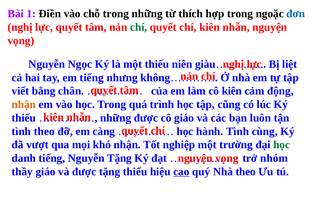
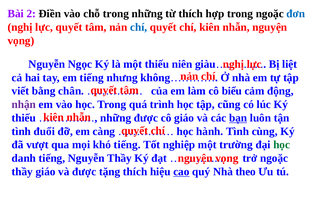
1: 1 -> 2
chí at (139, 27) colour: green -> blue
cô kiên: kiên -> biểu
nhận at (24, 104) colour: orange -> purple
bạn underline: none -> present
tình theo: theo -> đuổi
khó nhận: nhận -> tiếng
Nguyễn Tặng: Tặng -> Thầy
trở nhóm: nhóm -> ngoặc
tặng thiếu: thiếu -> thích
